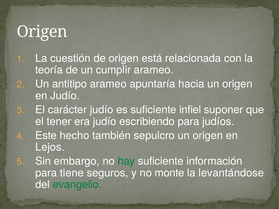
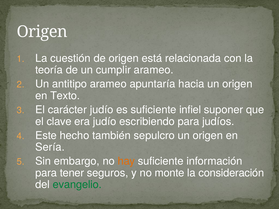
en Judío: Judío -> Texto
tener: tener -> clave
Lejos: Lejos -> Sería
hay colour: green -> orange
tiene: tiene -> tener
levantándose: levantándose -> consideración
